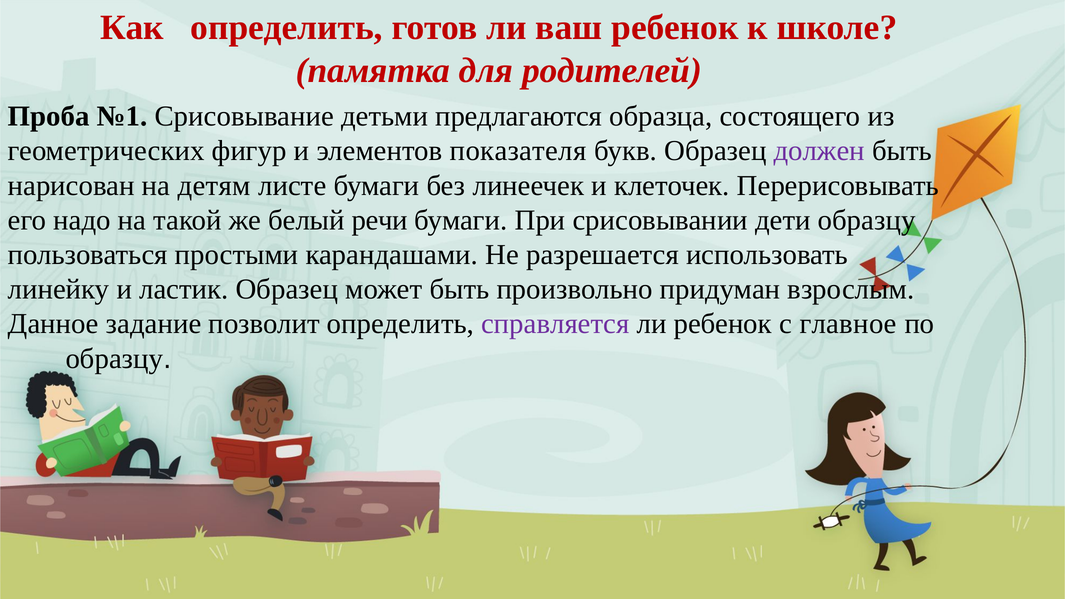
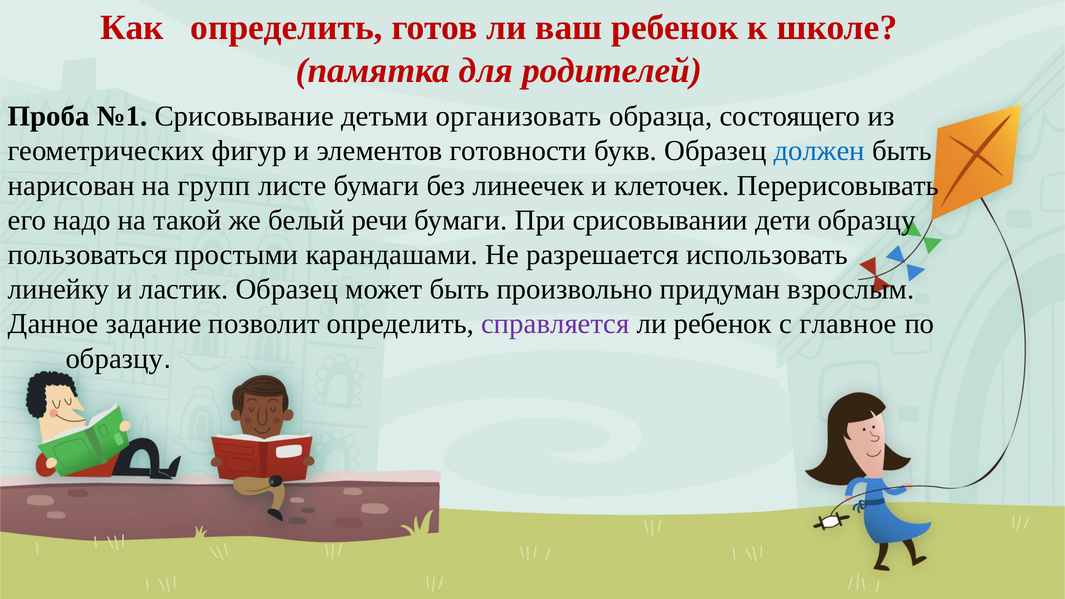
предлагаются: предлагаются -> организовать
показателя: показателя -> готовности
должен colour: purple -> blue
детям: детям -> групп
